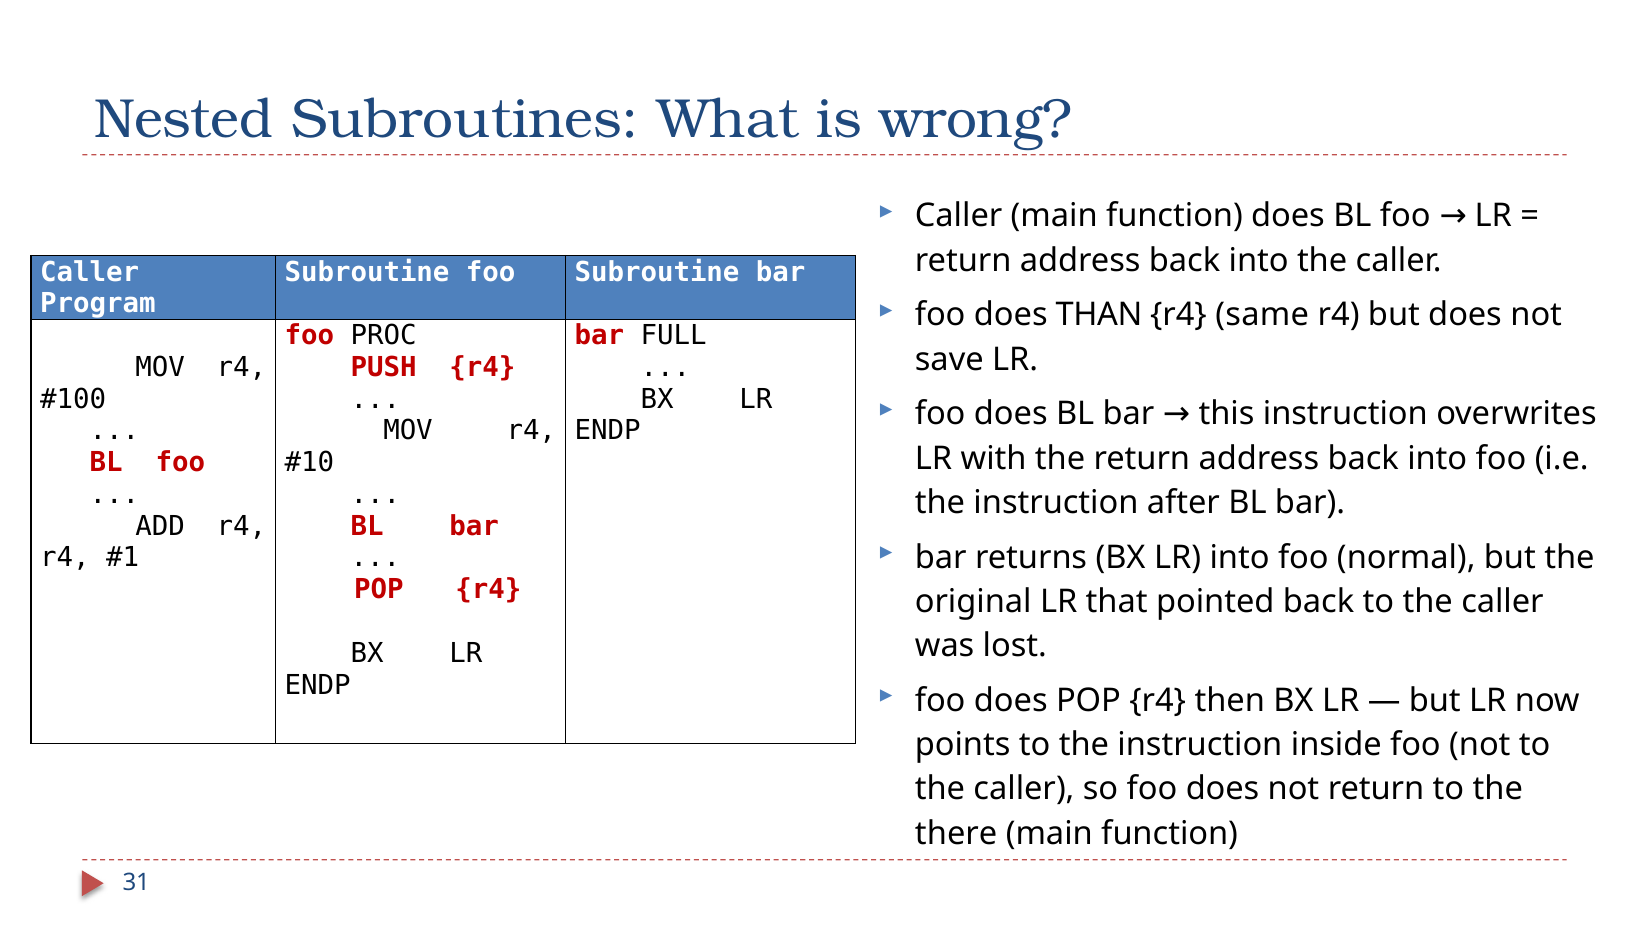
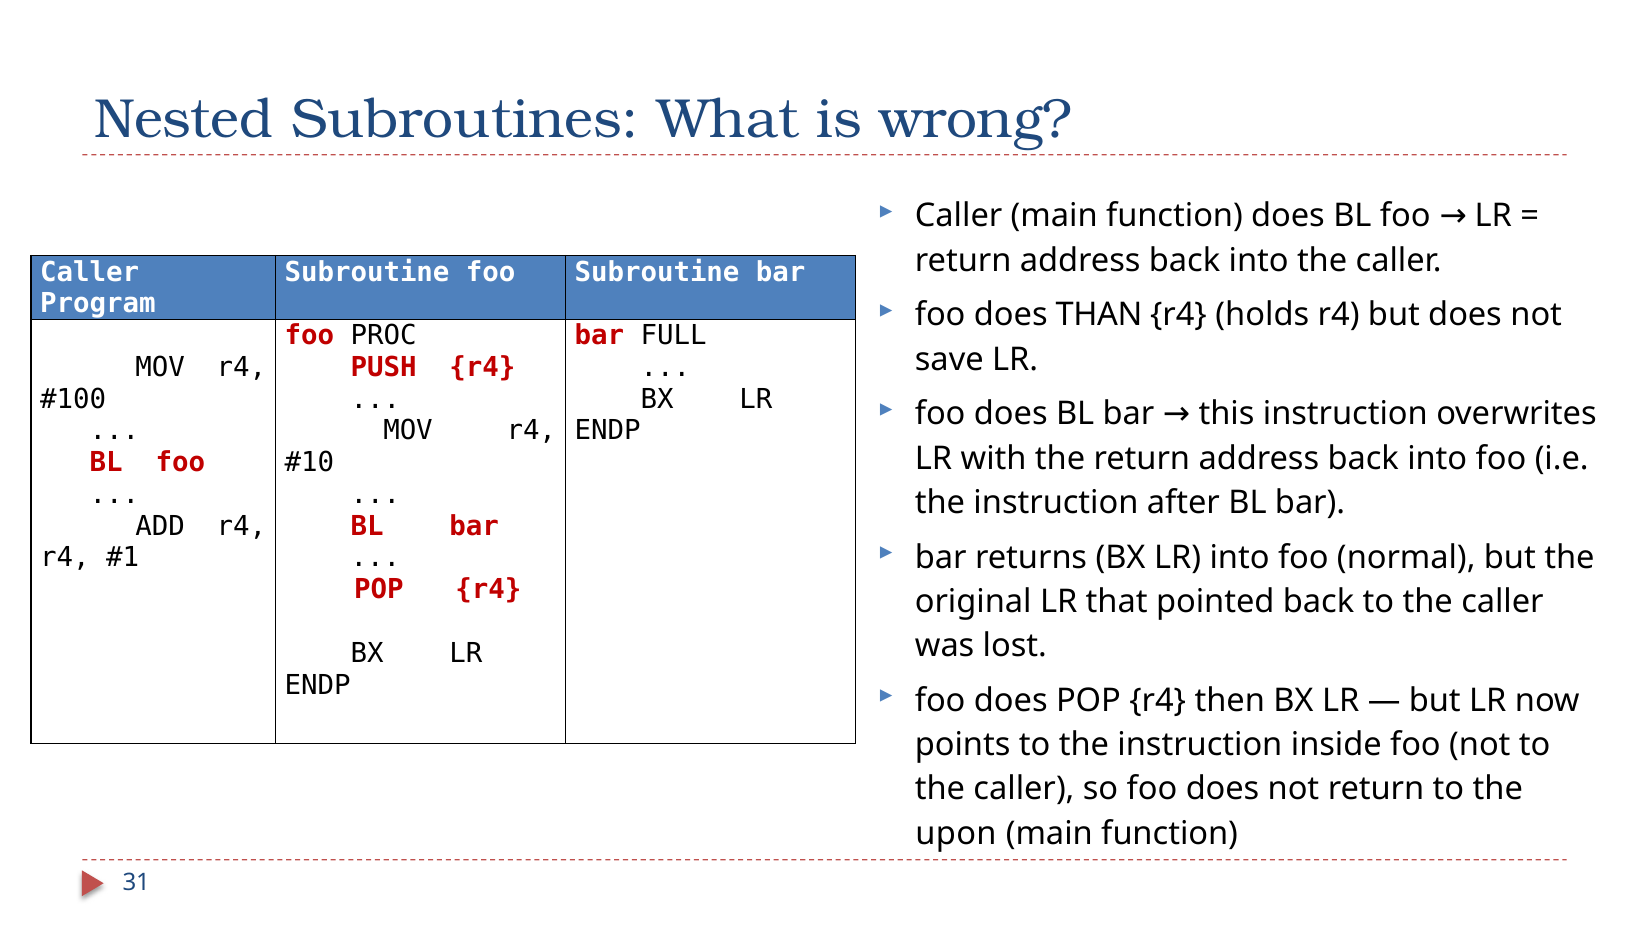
same: same -> holds
there: there -> upon
